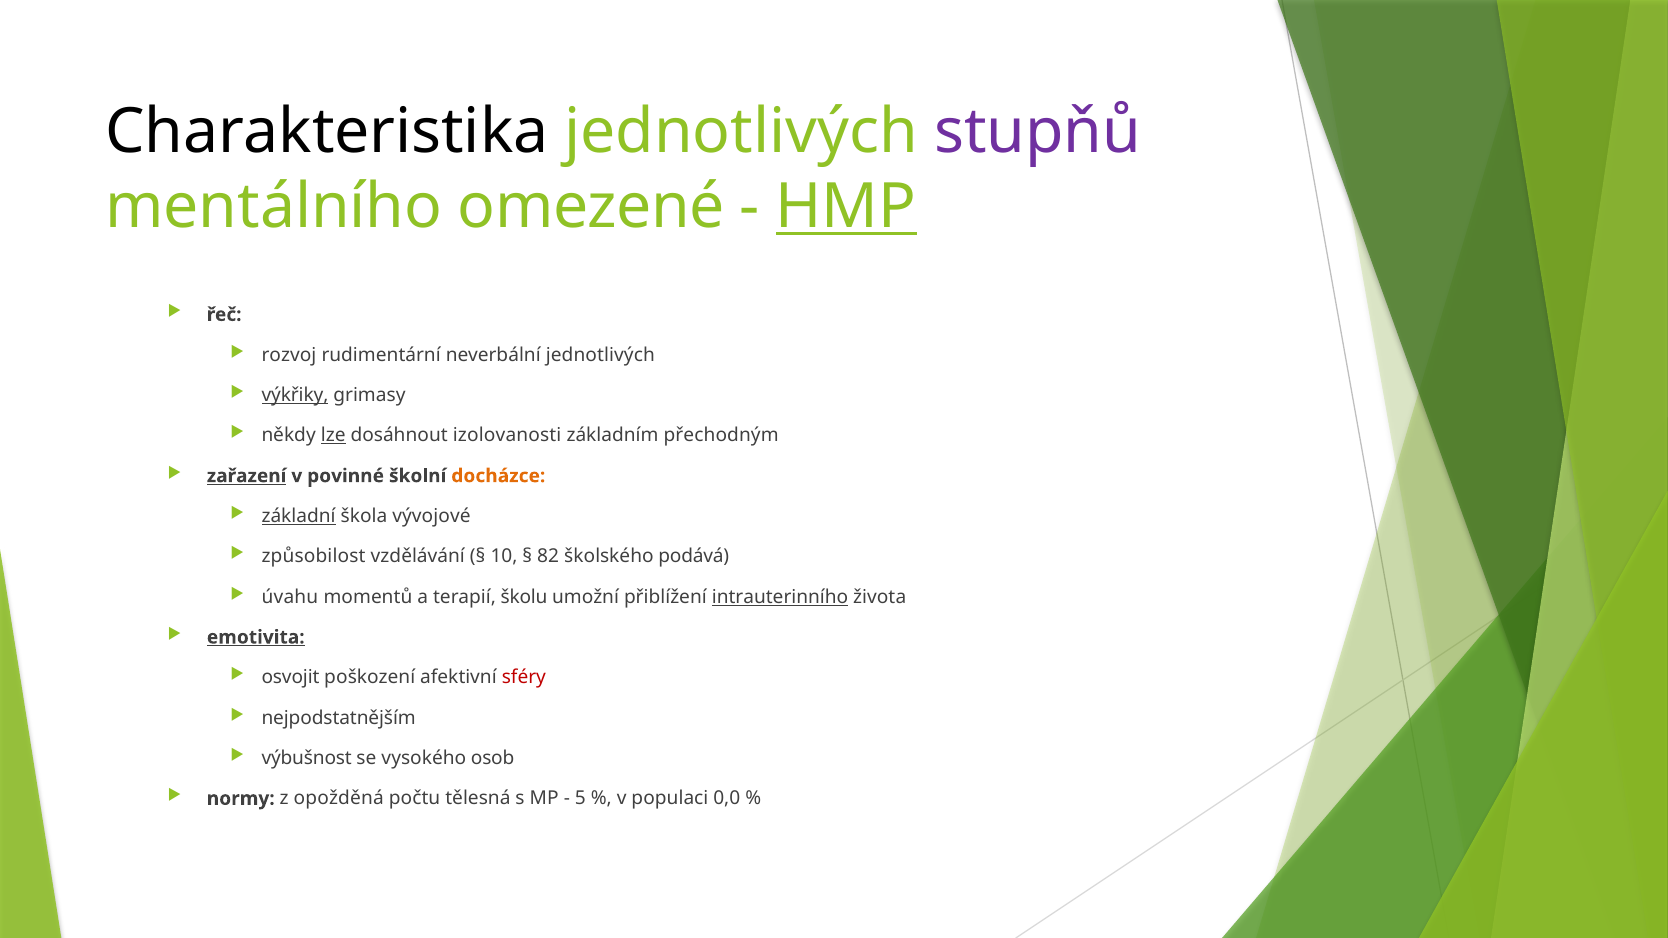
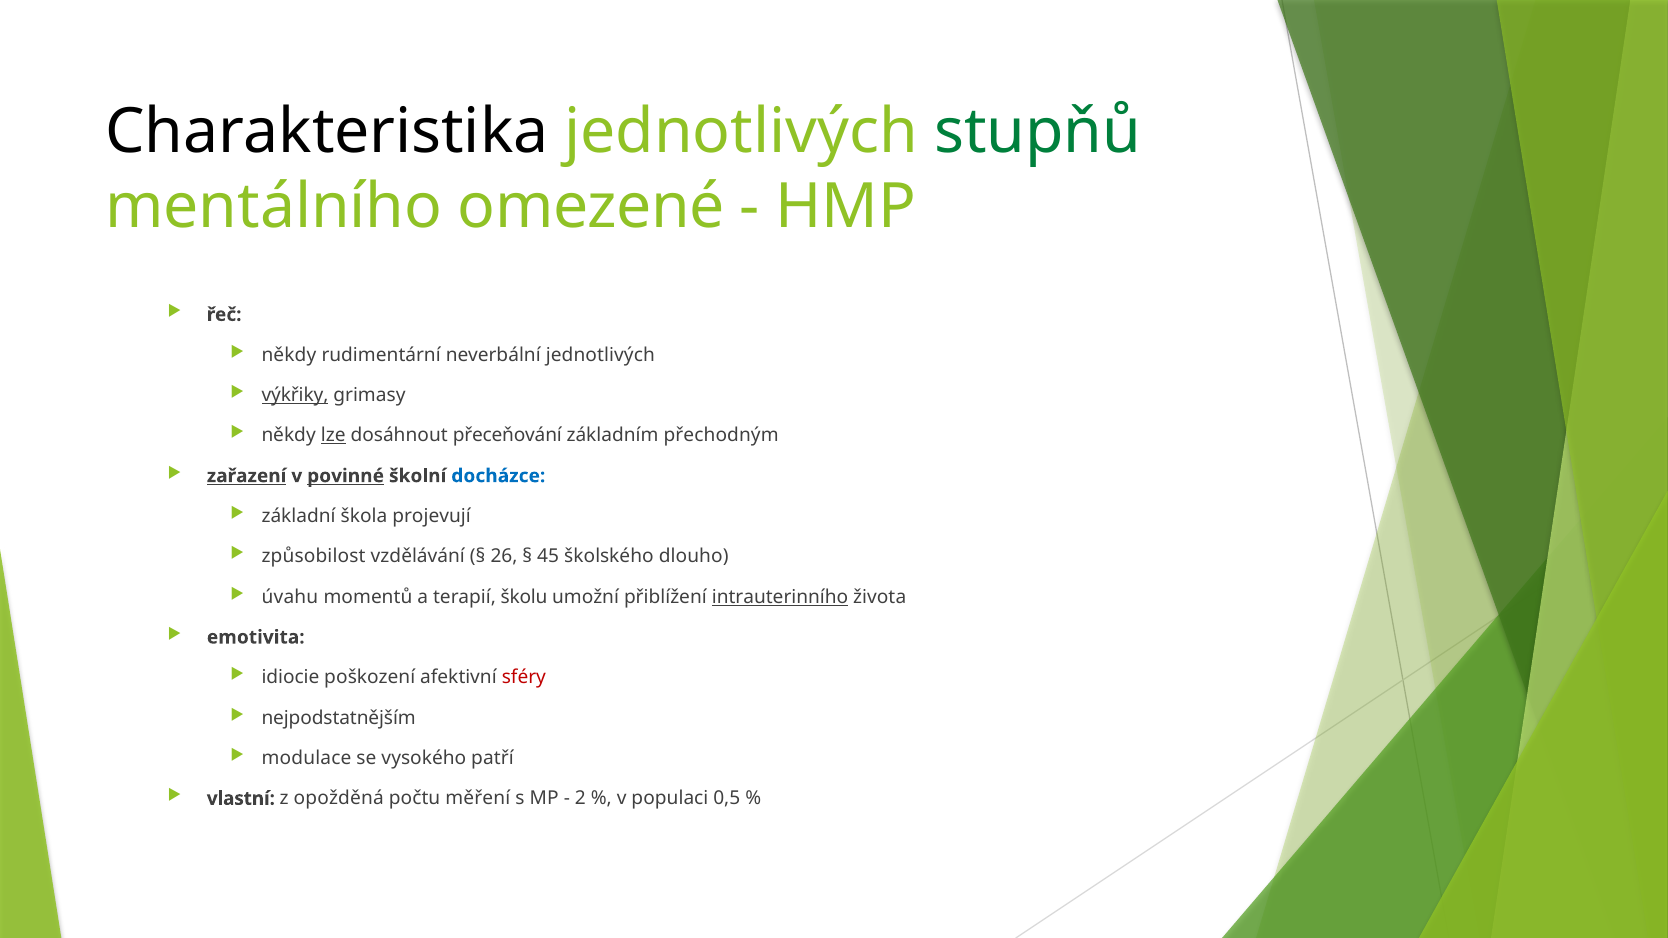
stupňů colour: purple -> green
HMP underline: present -> none
rozvoj at (289, 355): rozvoj -> někdy
izolovanosti: izolovanosti -> přeceňování
povinné underline: none -> present
docházce colour: orange -> blue
základní underline: present -> none
vývojové: vývojové -> projevují
10: 10 -> 26
82: 82 -> 45
podává: podává -> dlouho
emotivita underline: present -> none
osvojit: osvojit -> idiocie
výbušnost: výbušnost -> modulace
osob: osob -> patří
normy: normy -> vlastní
tělesná: tělesná -> měření
5: 5 -> 2
0,0: 0,0 -> 0,5
